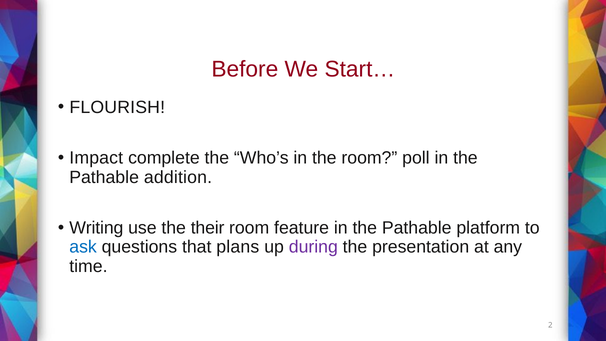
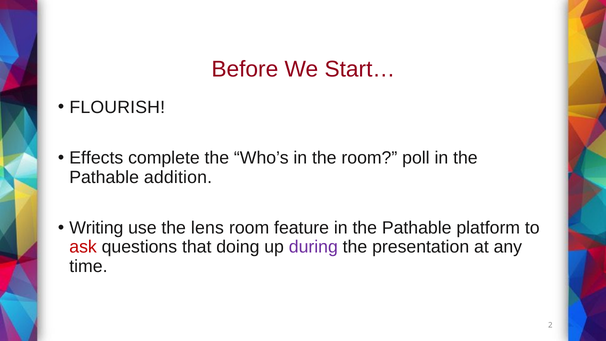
Impact: Impact -> Effects
their: their -> lens
ask colour: blue -> red
plans: plans -> doing
